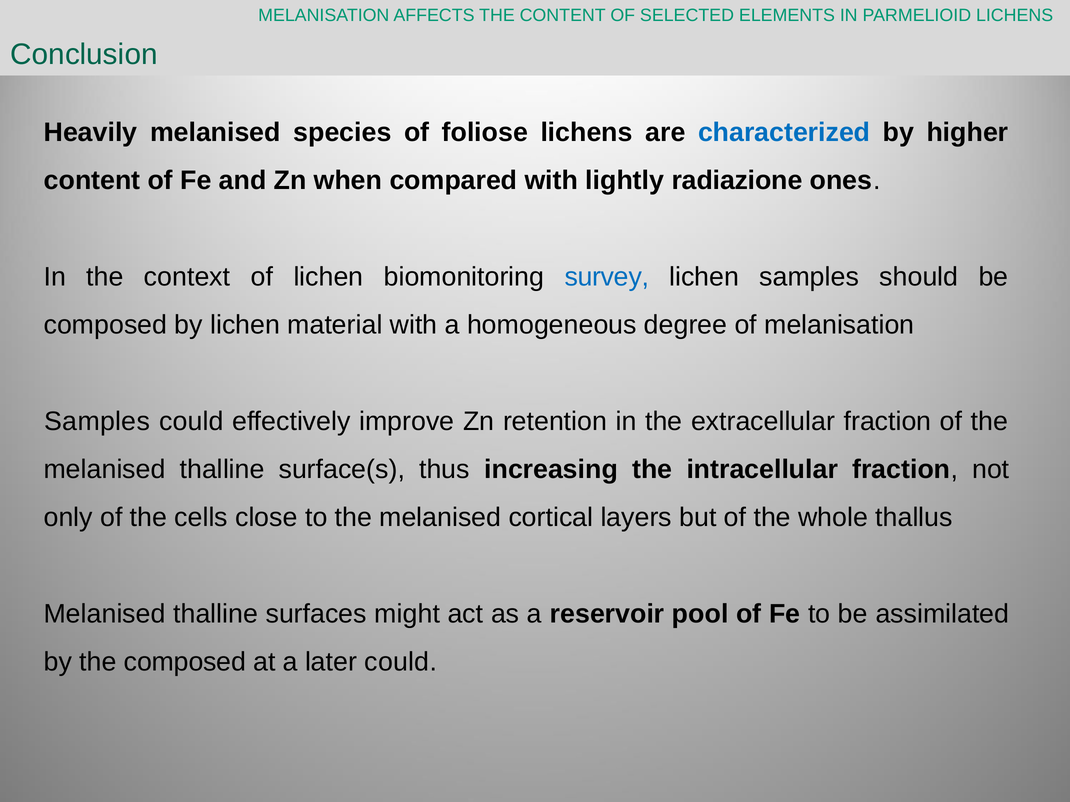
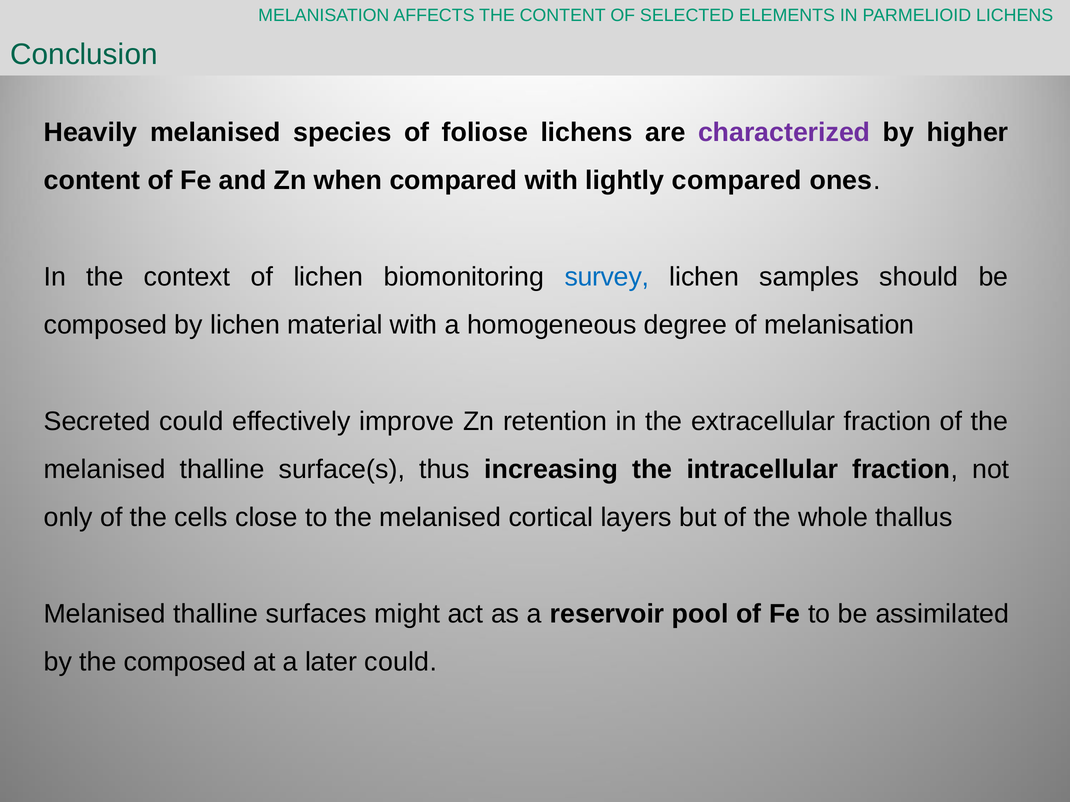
characterized colour: blue -> purple
lightly radiazione: radiazione -> compared
Samples at (97, 421): Samples -> Secreted
